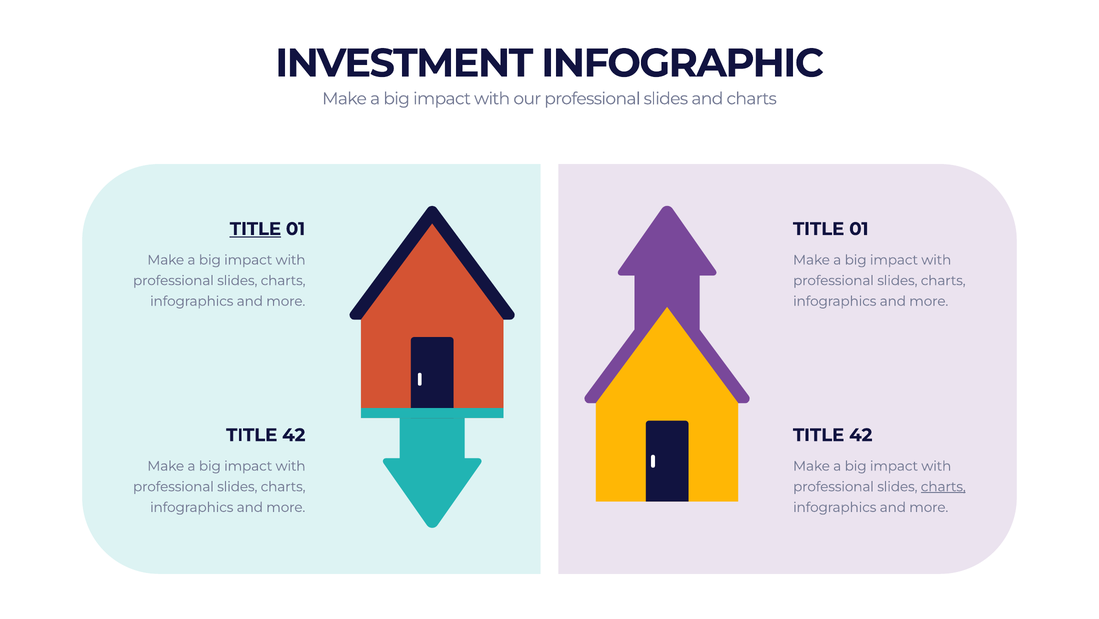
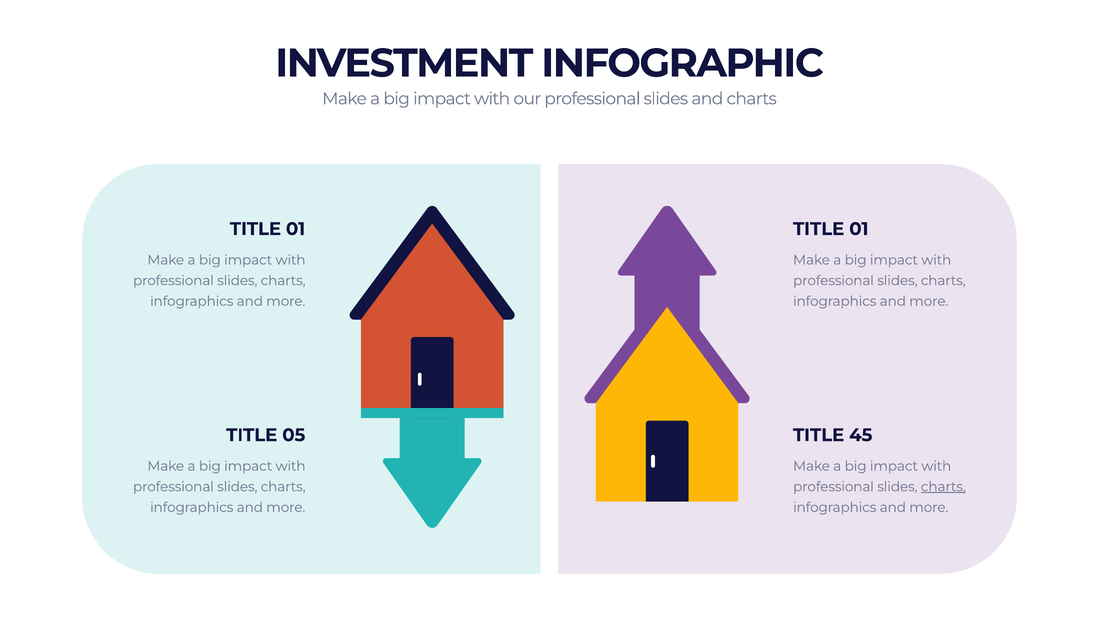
TITLE at (255, 229) underline: present -> none
42 at (294, 435): 42 -> 05
42 at (861, 435): 42 -> 45
